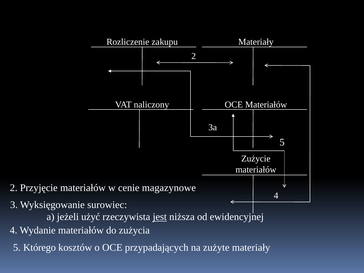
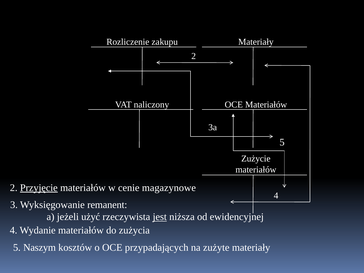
Przyjęcie underline: none -> present
surowiec: surowiec -> remanent
Którego: Którego -> Naszym
